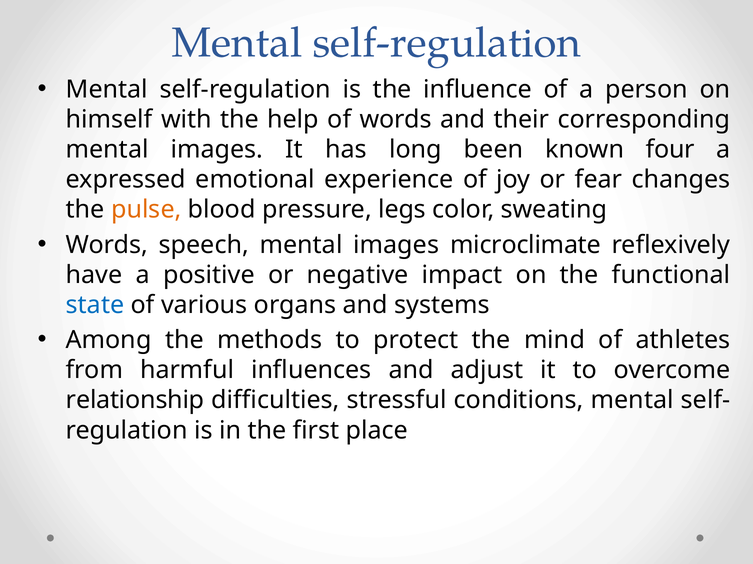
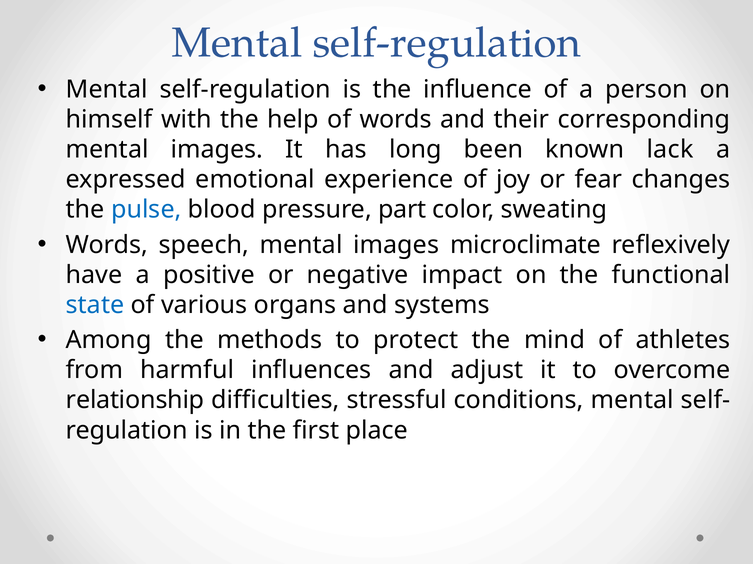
four: four -> lack
pulse colour: orange -> blue
legs: legs -> part
